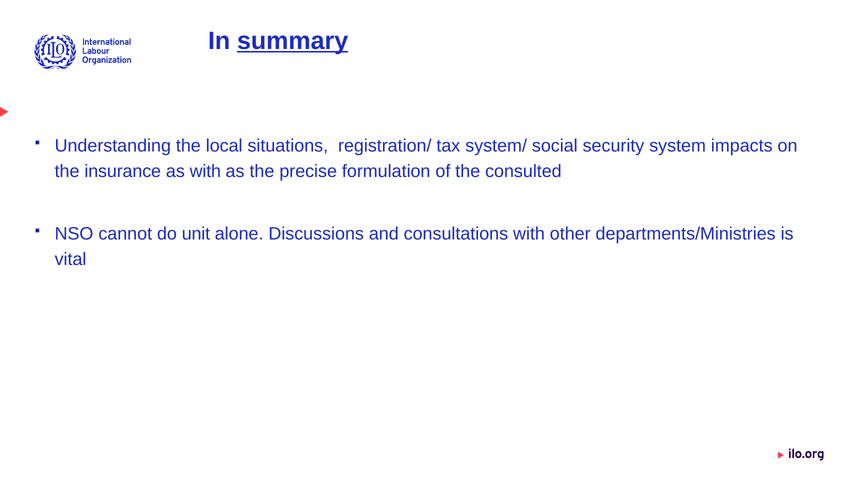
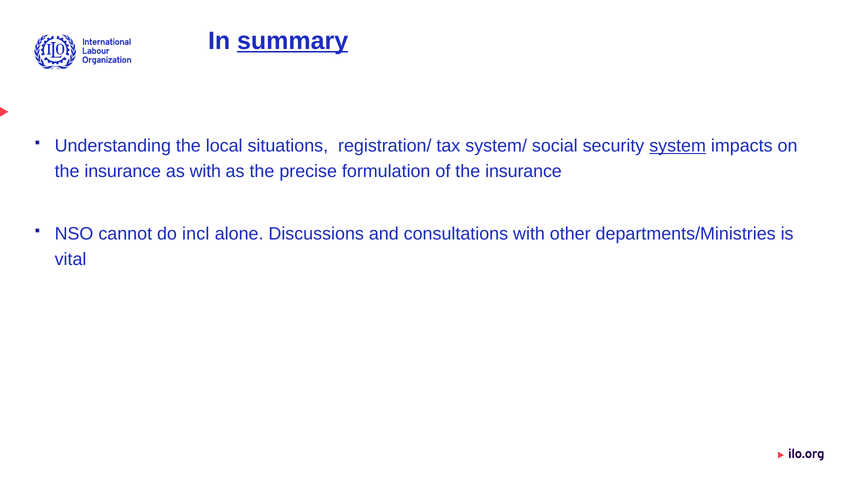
system underline: none -> present
of the consulted: consulted -> insurance
unit: unit -> incl
